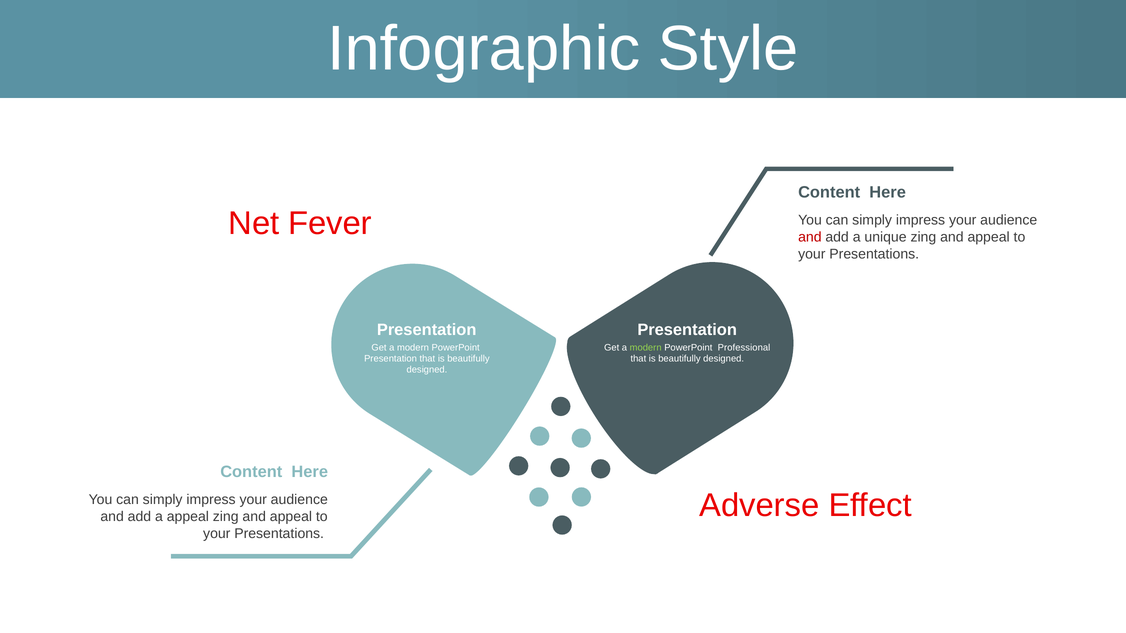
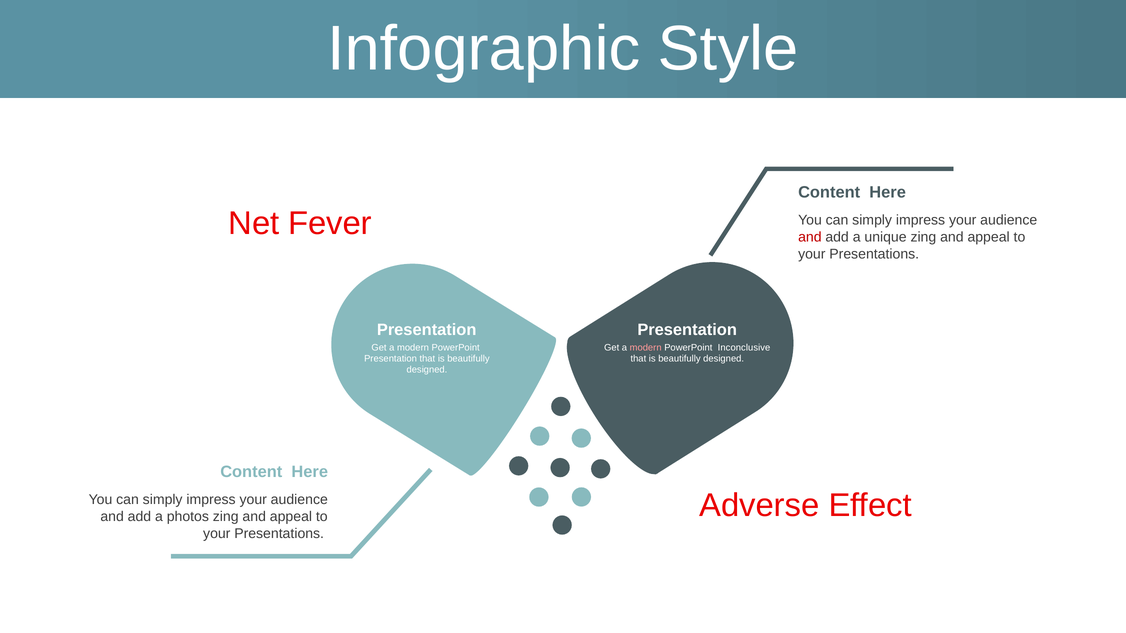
modern at (646, 348) colour: light green -> pink
Professional: Professional -> Inconclusive
a appeal: appeal -> photos
